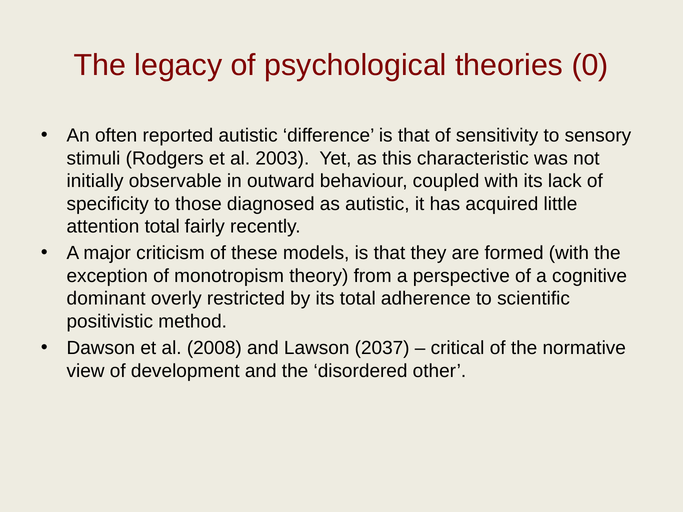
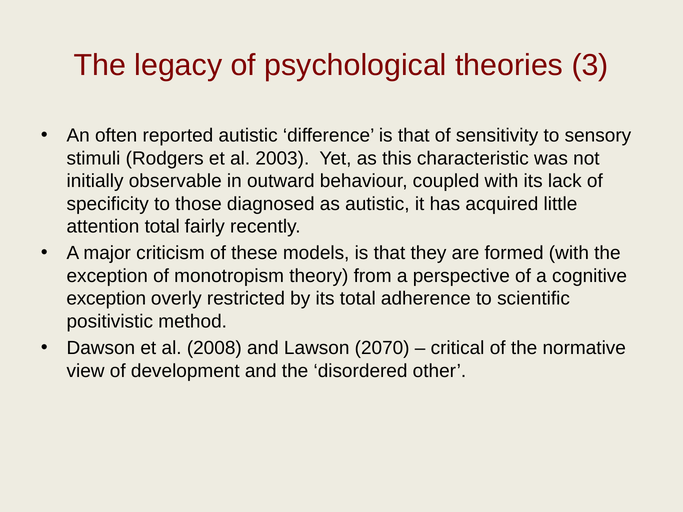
0: 0 -> 3
dominant at (106, 299): dominant -> exception
2037: 2037 -> 2070
